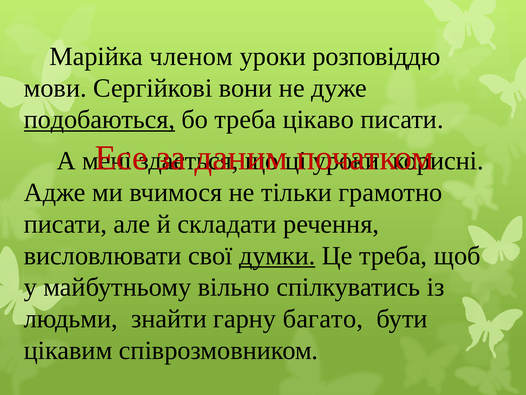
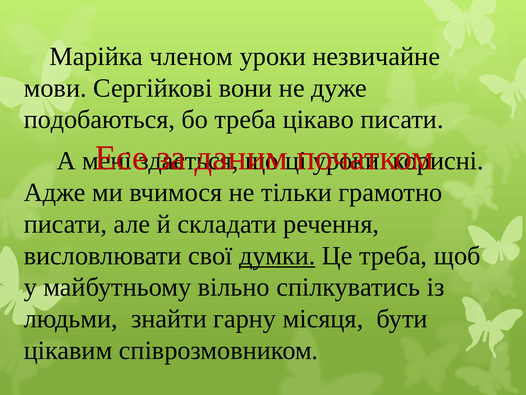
розповіддю: розповіддю -> незвичайне
подобаються underline: present -> none
багато: багато -> місяця
